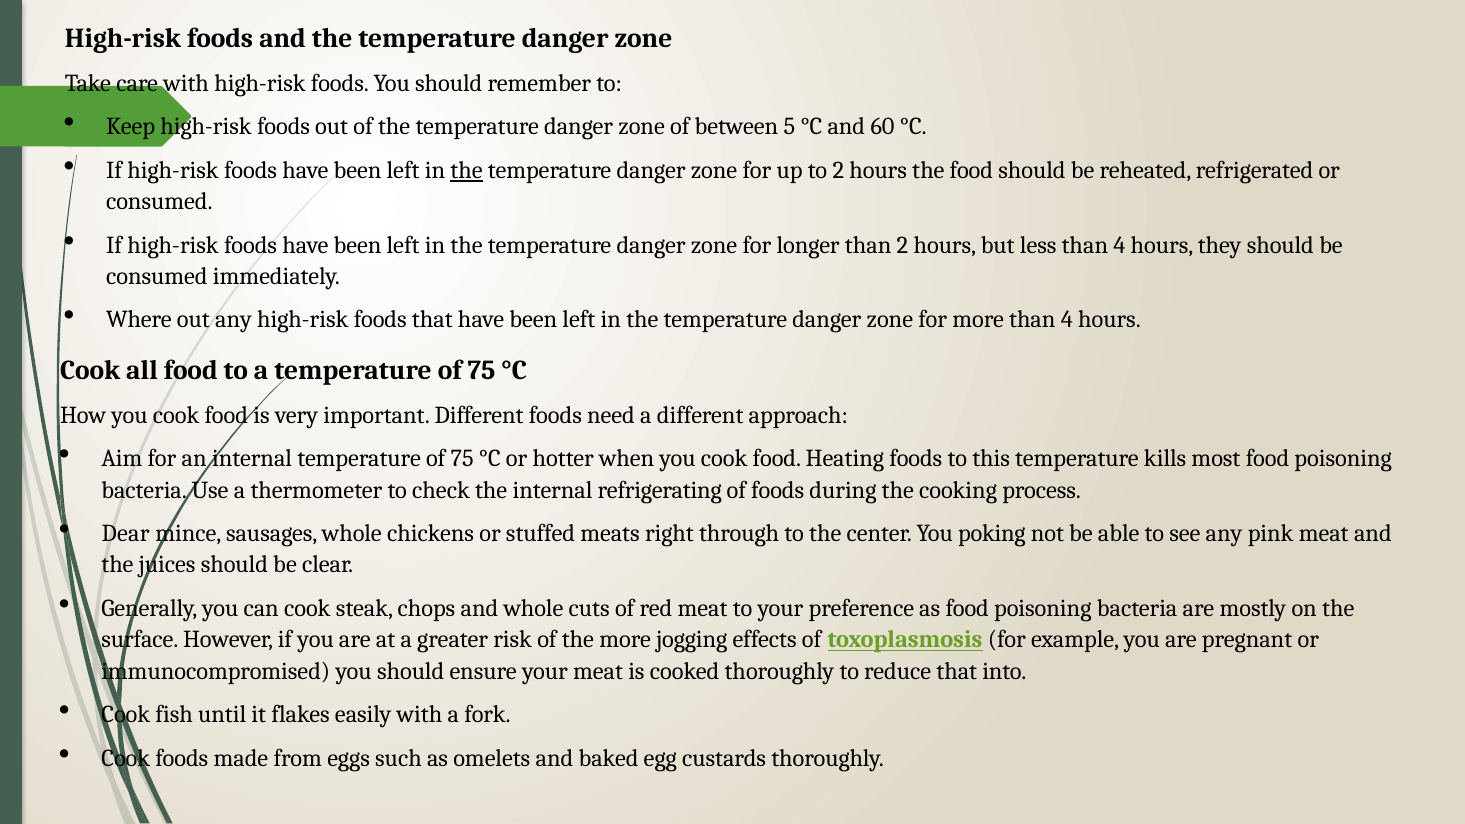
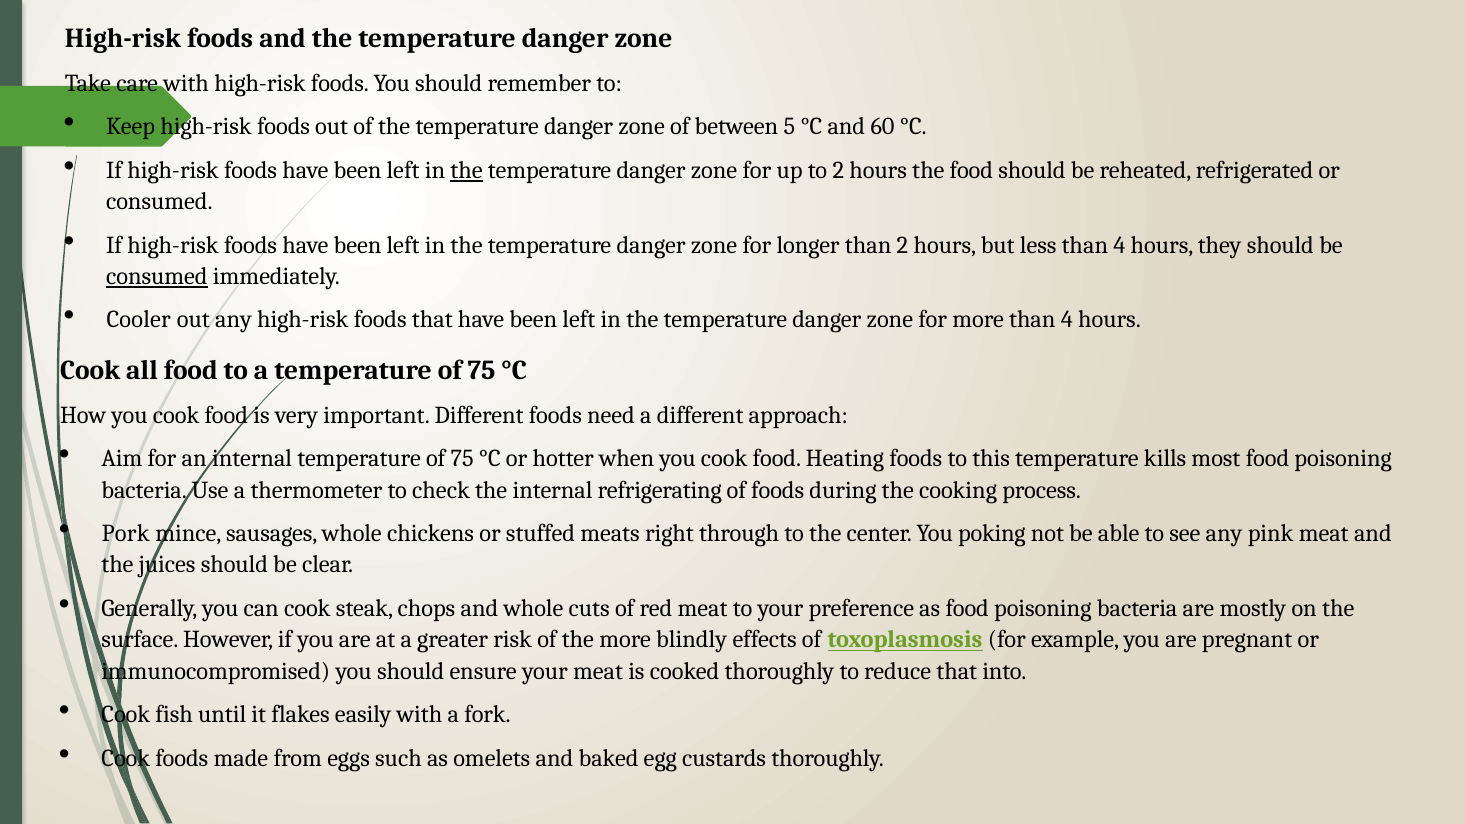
consumed at (157, 276) underline: none -> present
Where: Where -> Cooler
Dear: Dear -> Pork
jogging: jogging -> blindly
